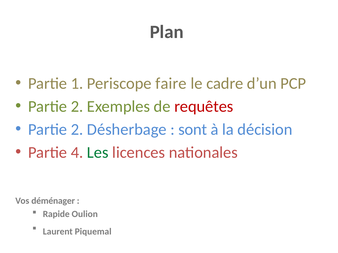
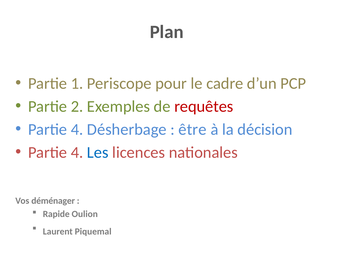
faire: faire -> pour
2 at (77, 130): 2 -> 4
sont: sont -> être
Les colour: green -> blue
